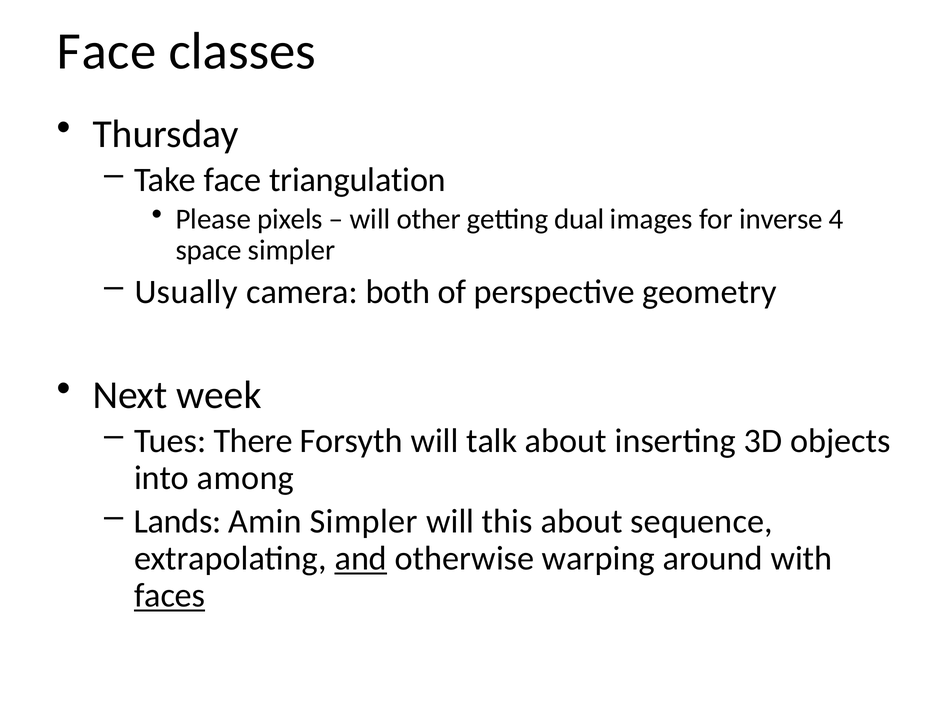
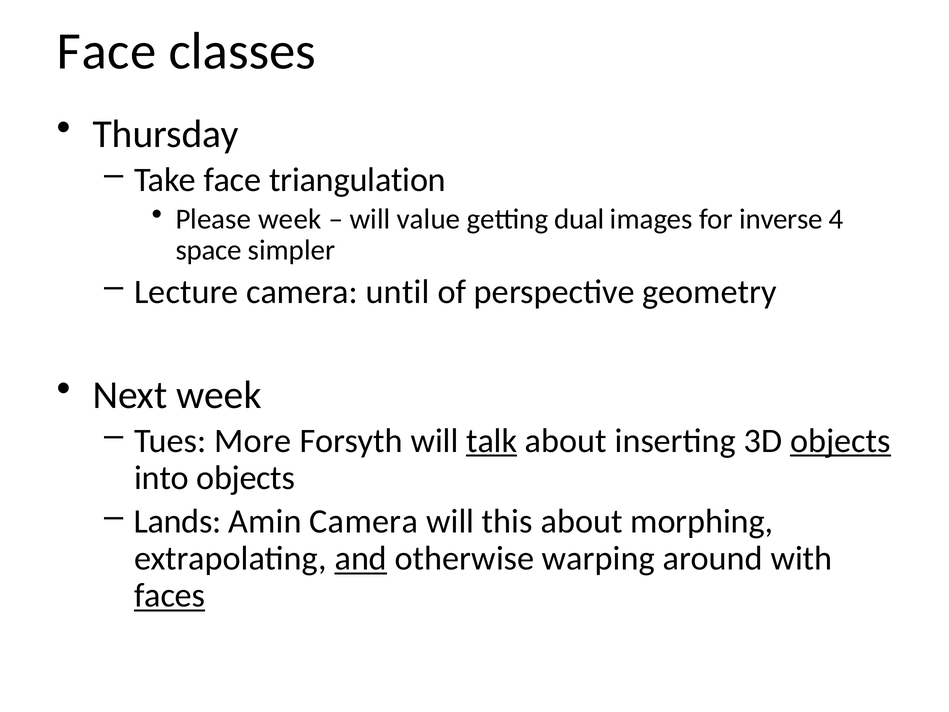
Please pixels: pixels -> week
other: other -> value
Usually: Usually -> Lecture
both: both -> until
There: There -> More
talk underline: none -> present
objects at (840, 441) underline: none -> present
into among: among -> objects
Amin Simpler: Simpler -> Camera
sequence: sequence -> morphing
